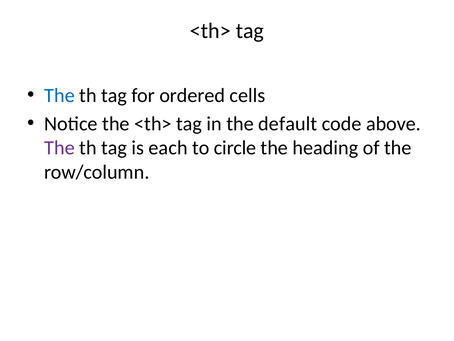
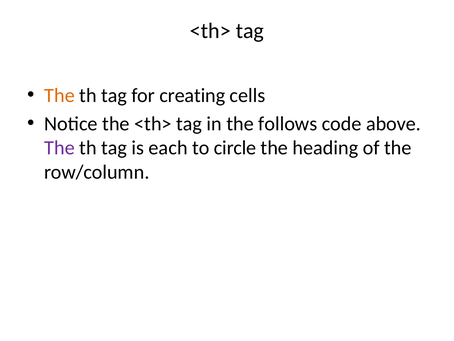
The at (59, 95) colour: blue -> orange
ordered: ordered -> creating
default: default -> follows
